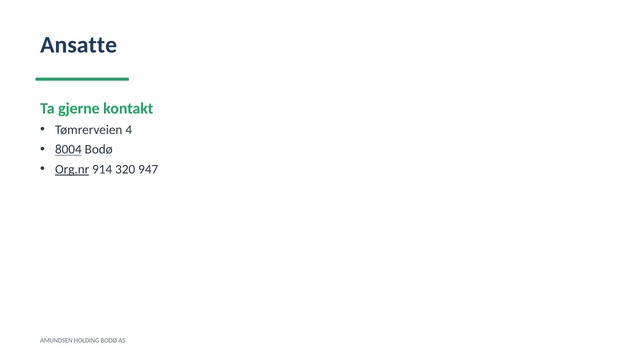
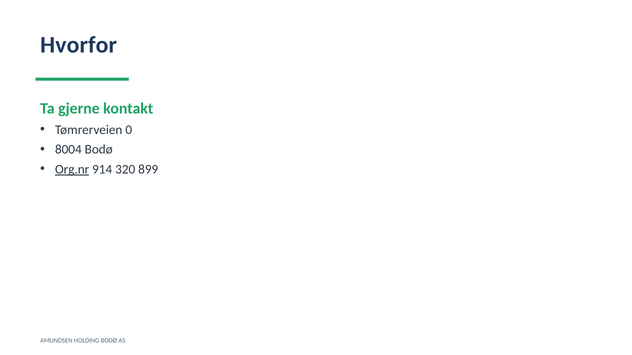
Ansatte: Ansatte -> Hvorfor
4: 4 -> 0
8004 underline: present -> none
947: 947 -> 899
